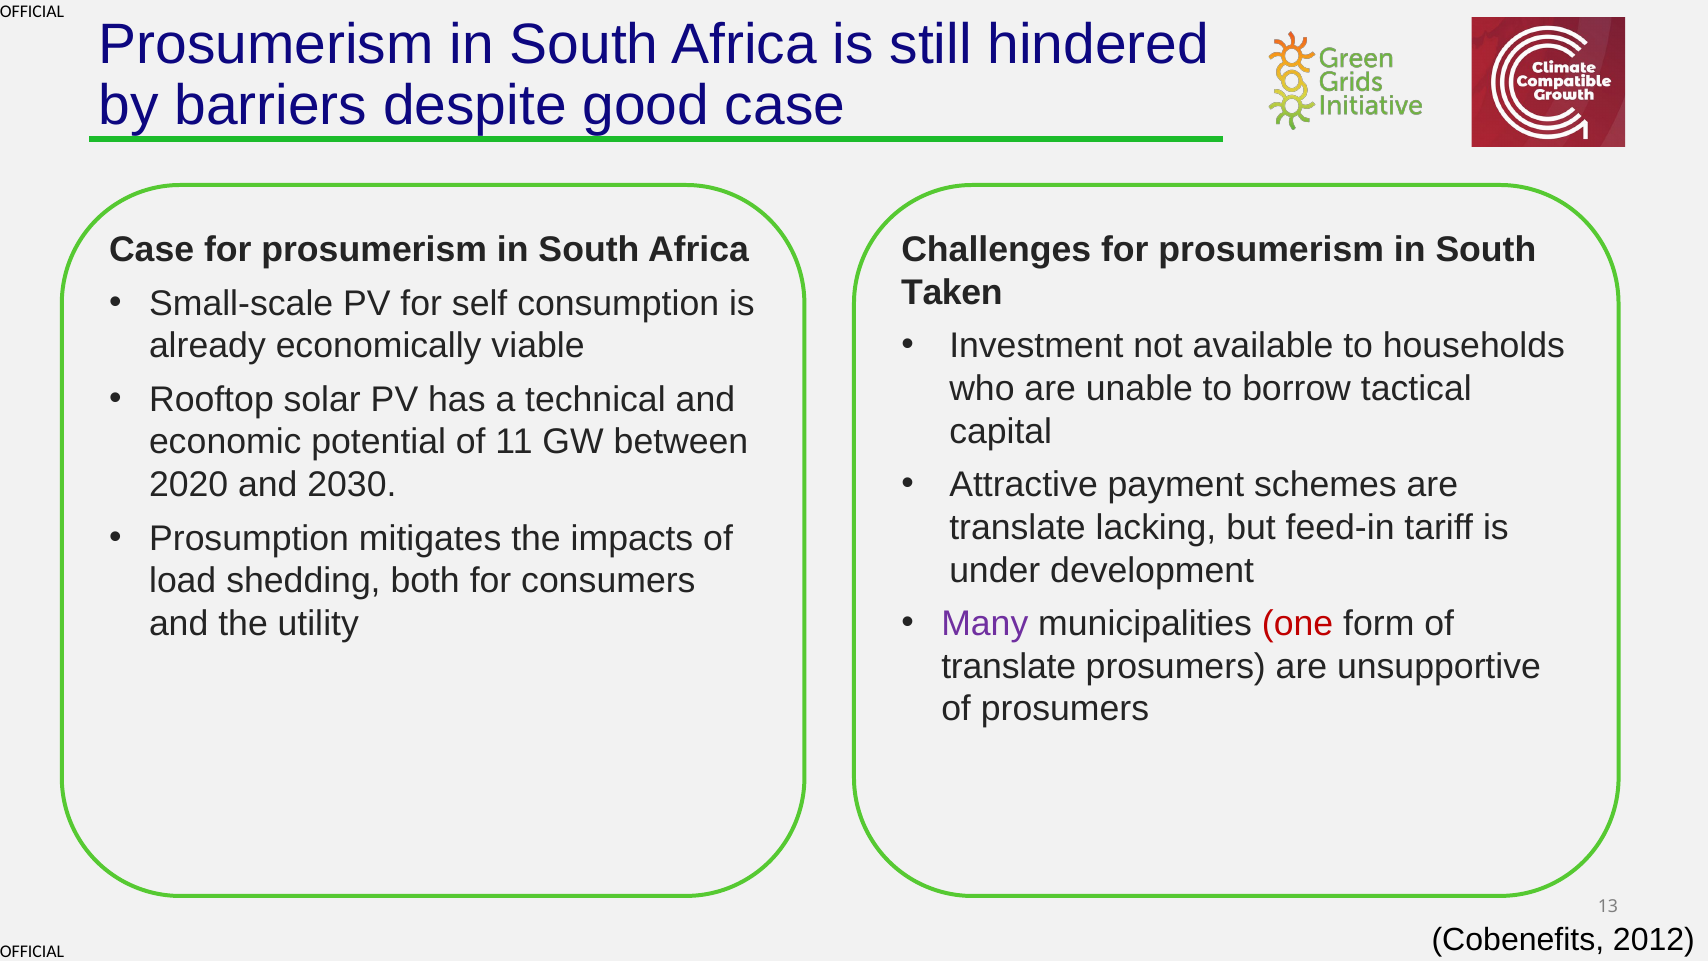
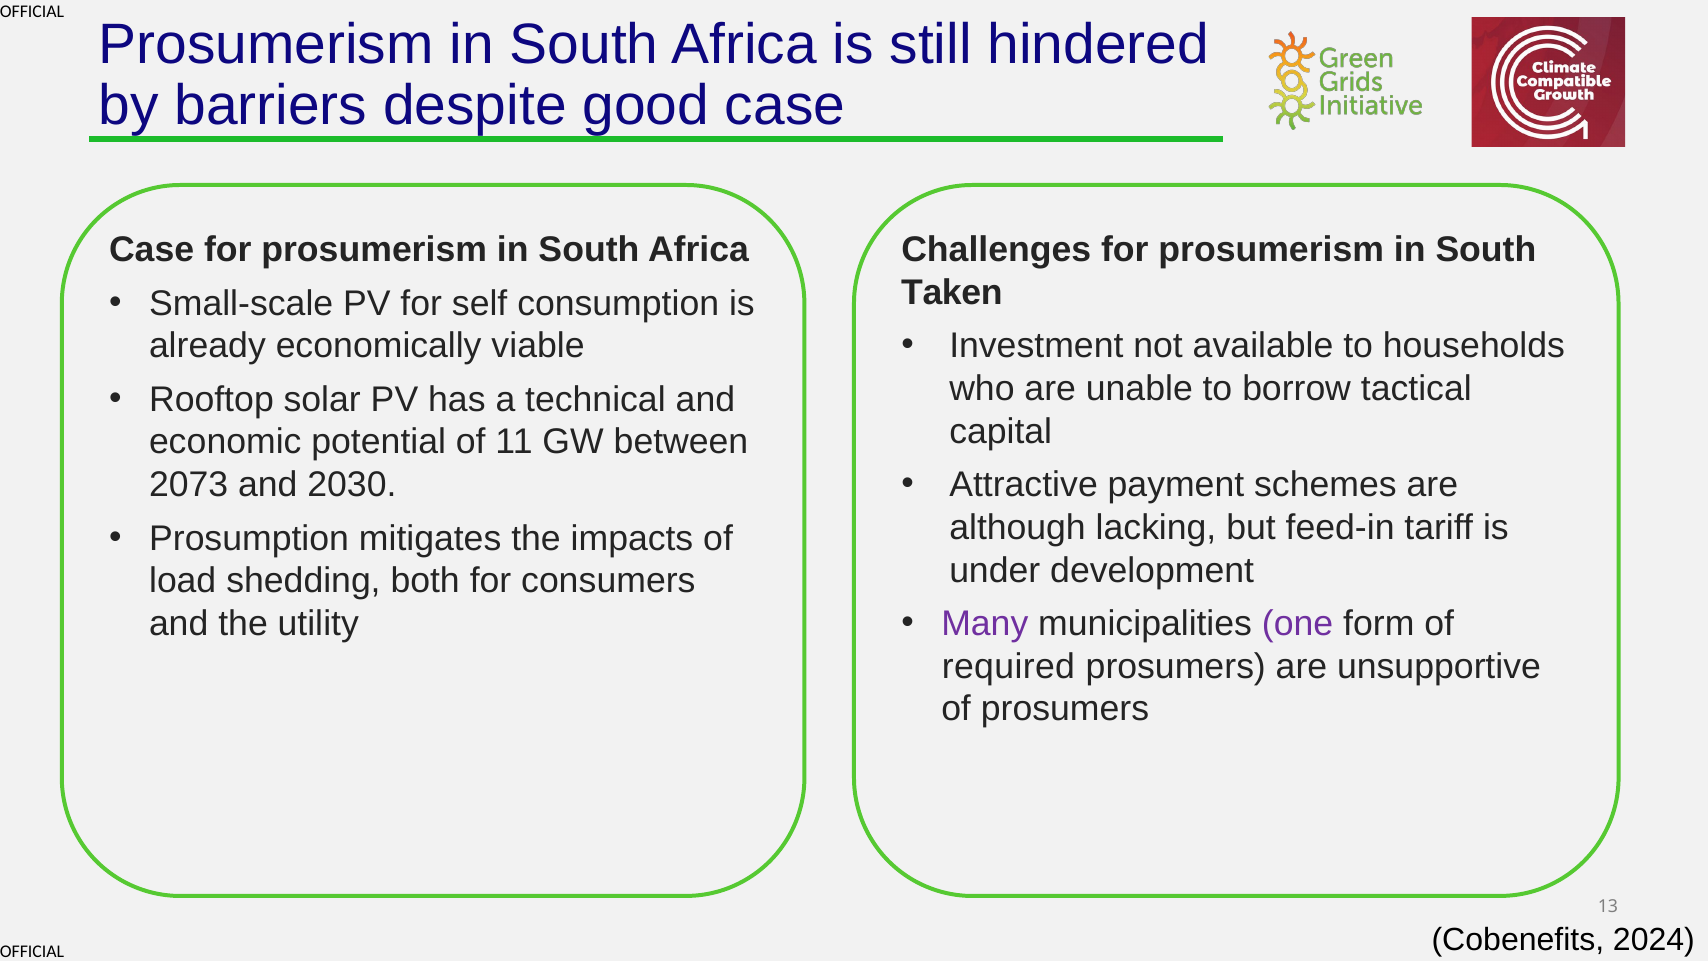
2020: 2020 -> 2073
translate at (1018, 527): translate -> although
one colour: red -> purple
translate at (1009, 666): translate -> required
2012: 2012 -> 2024
